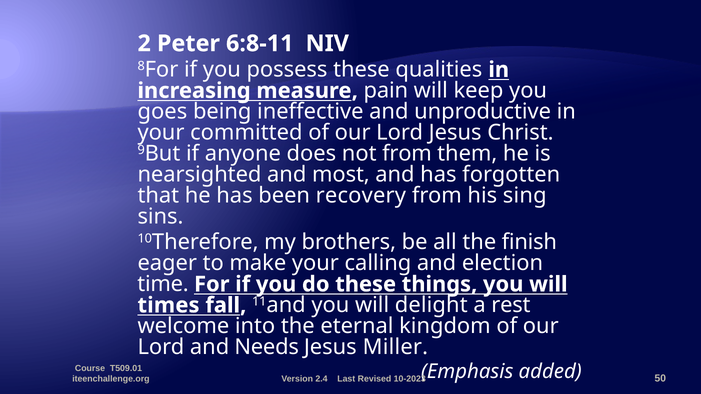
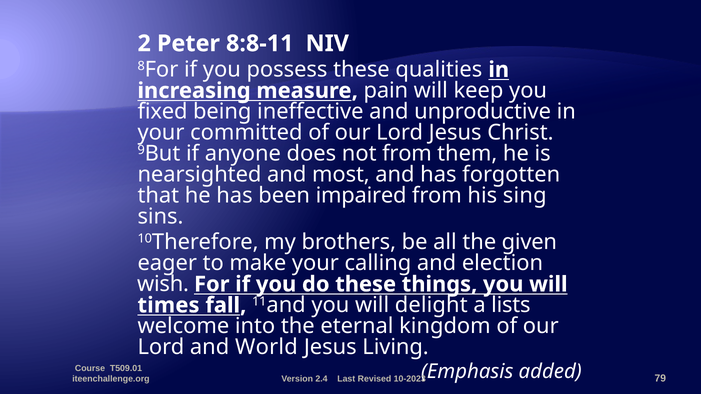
6:8-11: 6:8-11 -> 8:8-11
goes: goes -> fixed
recovery: recovery -> impaired
finish: finish -> given
time: time -> wish
rest: rest -> lists
Needs: Needs -> World
Miller: Miller -> Living
50: 50 -> 79
